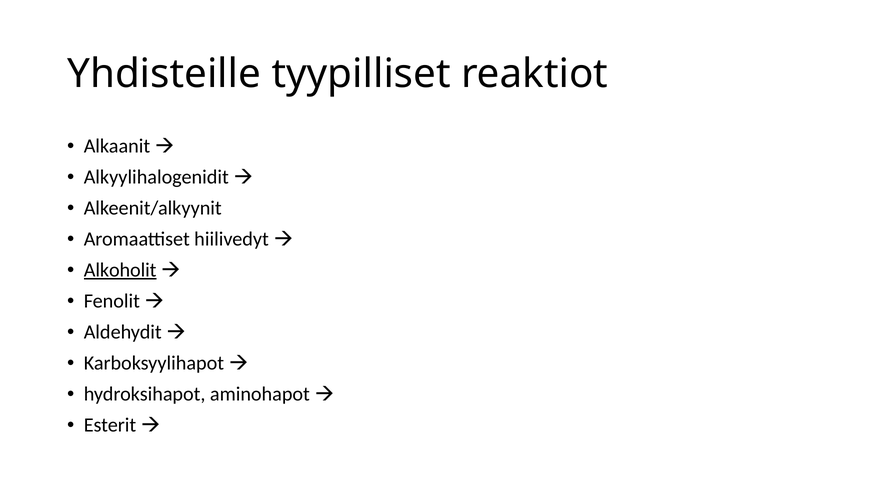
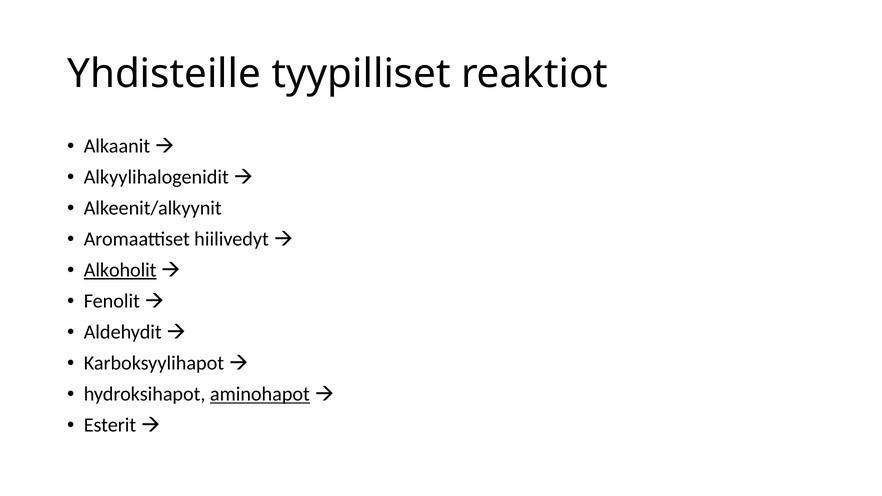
aminohapot underline: none -> present
